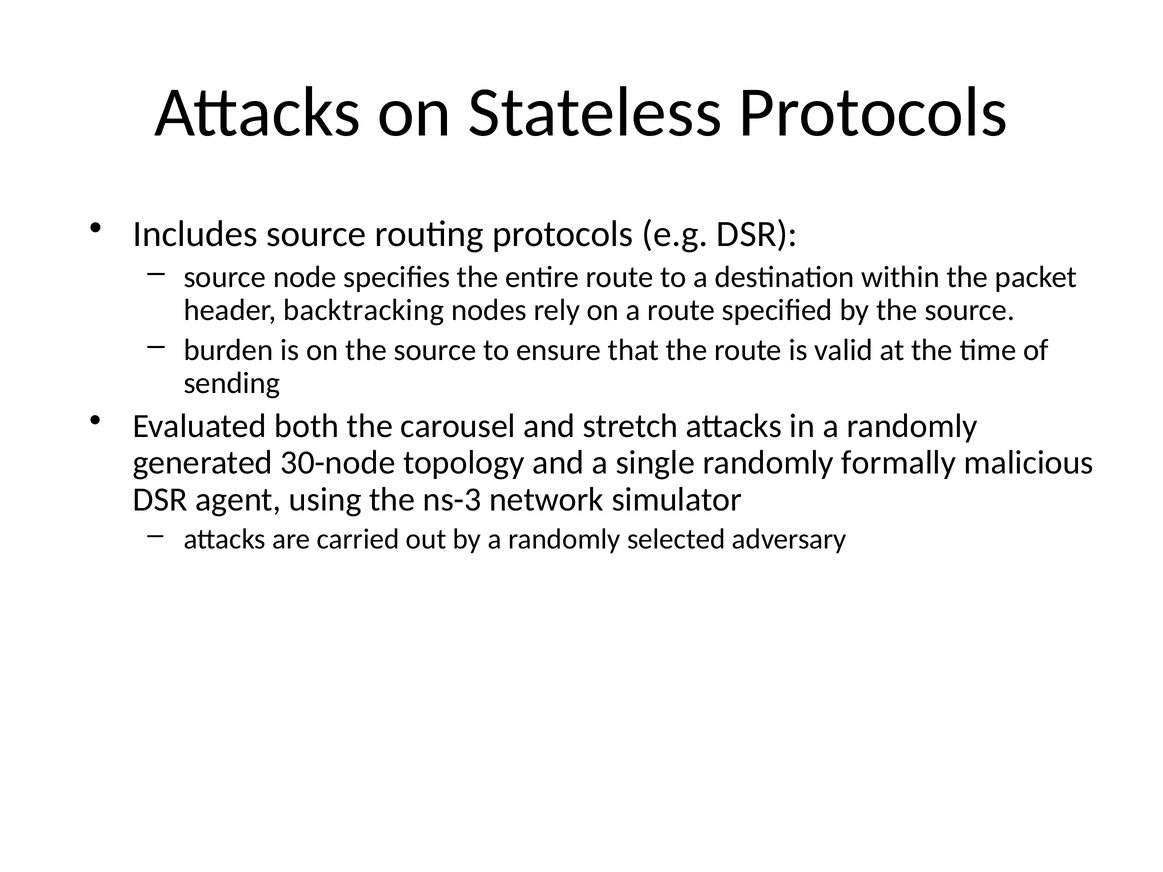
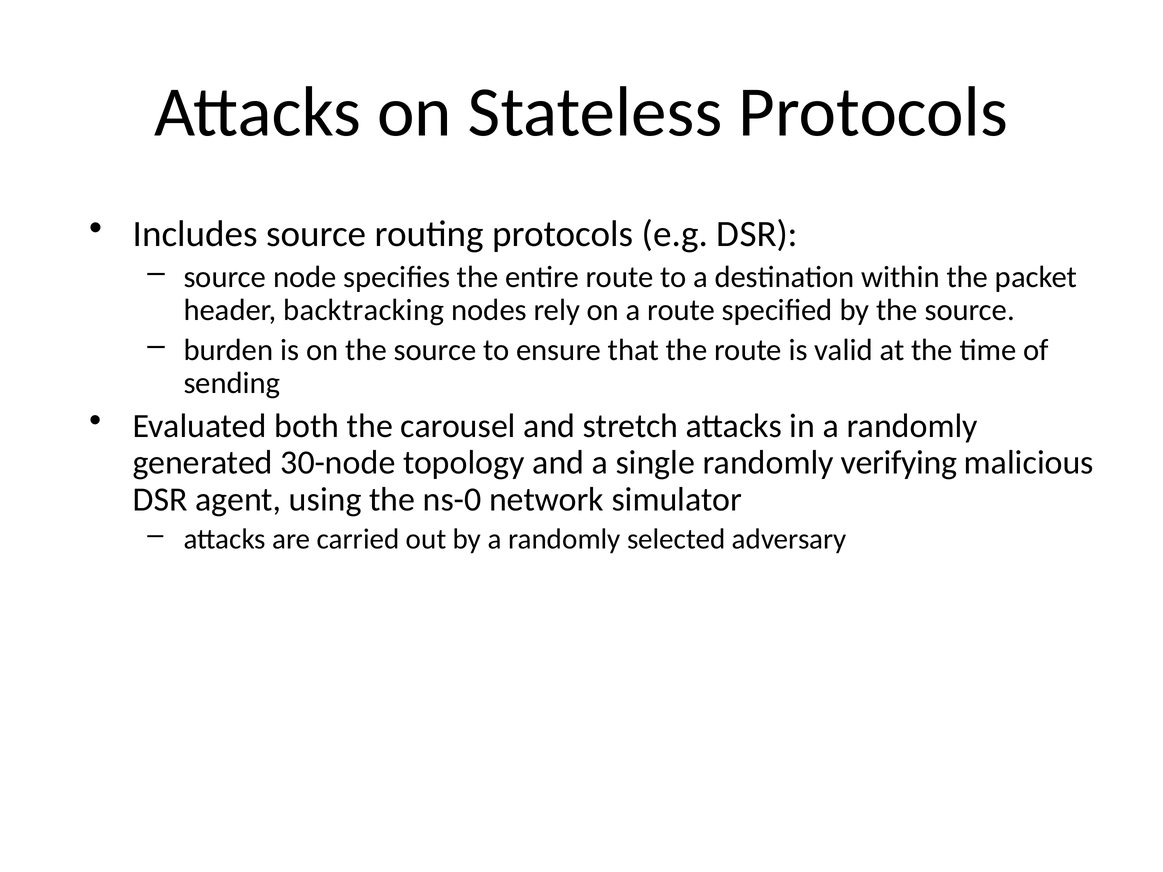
formally: formally -> verifying
ns-3: ns-3 -> ns-0
